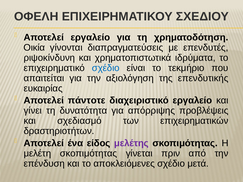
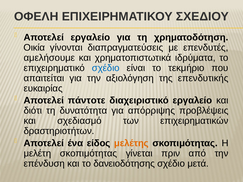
ριψοκίνδυνη: ριψοκίνδυνη -> αμελήσουμε
γίνει: γίνει -> διότι
μελέτης colour: purple -> orange
αποκλειόμενες: αποκλειόμενες -> δανειοδότησης
